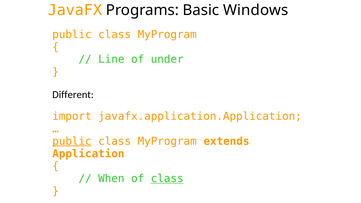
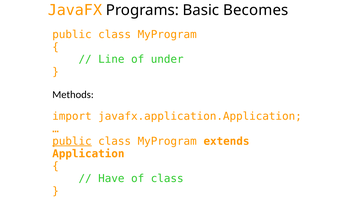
Windows: Windows -> Becomes
Different: Different -> Methods
When: When -> Have
class at (167, 179) underline: present -> none
